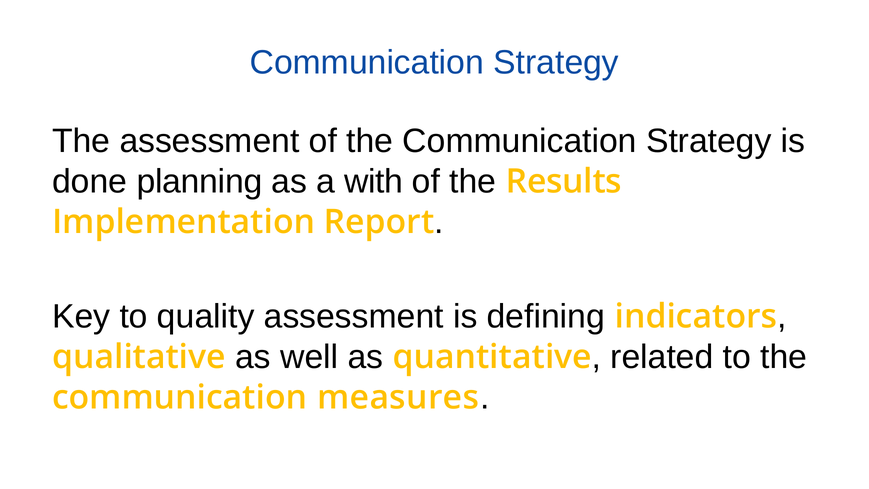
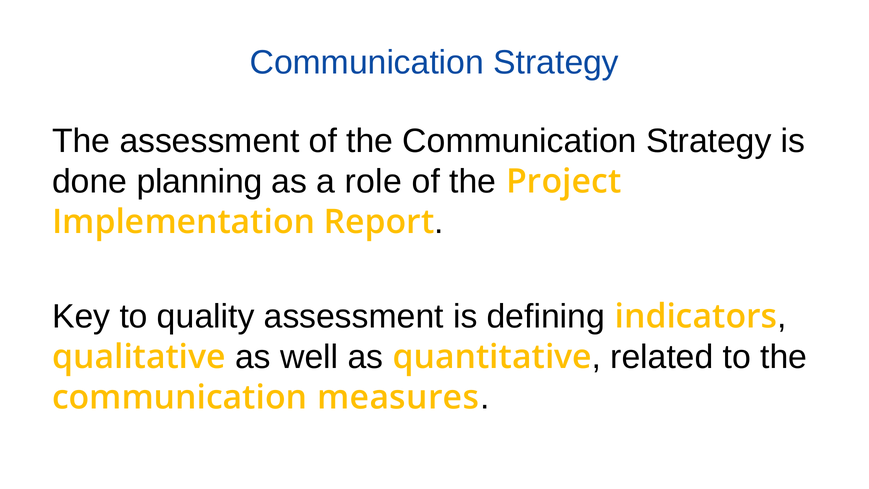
with: with -> role
Results: Results -> Project
